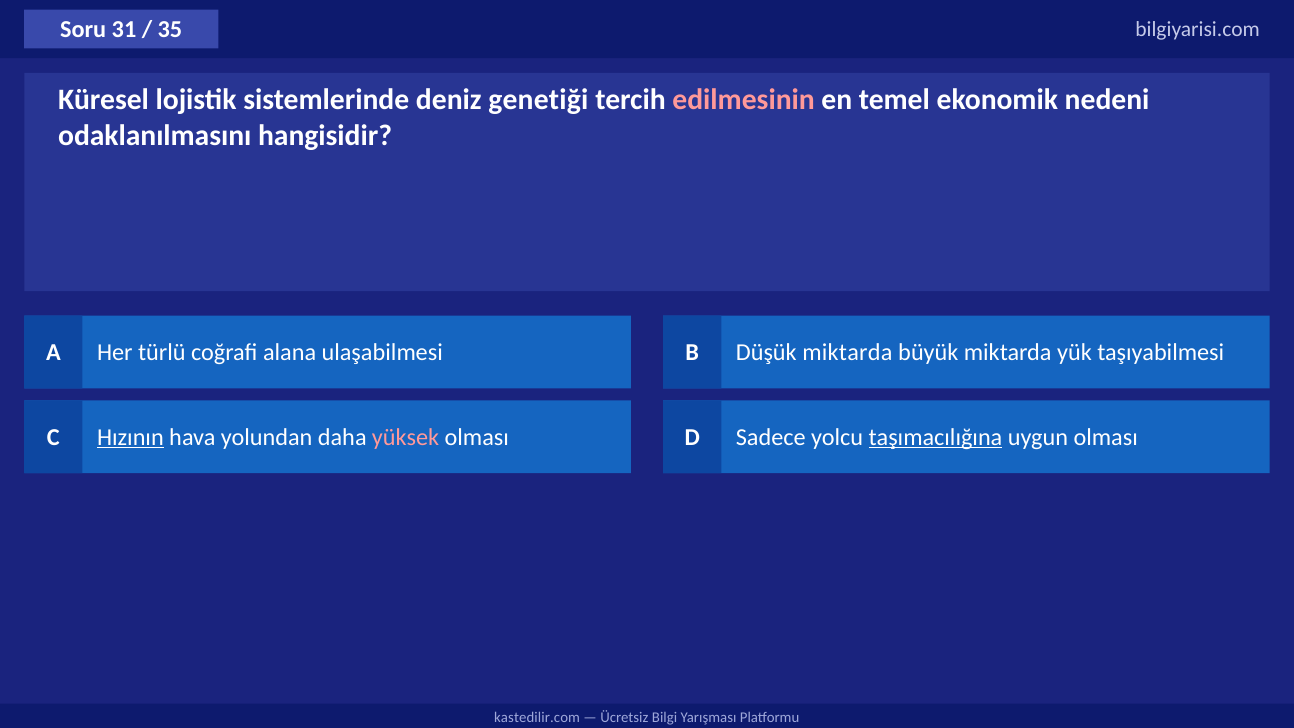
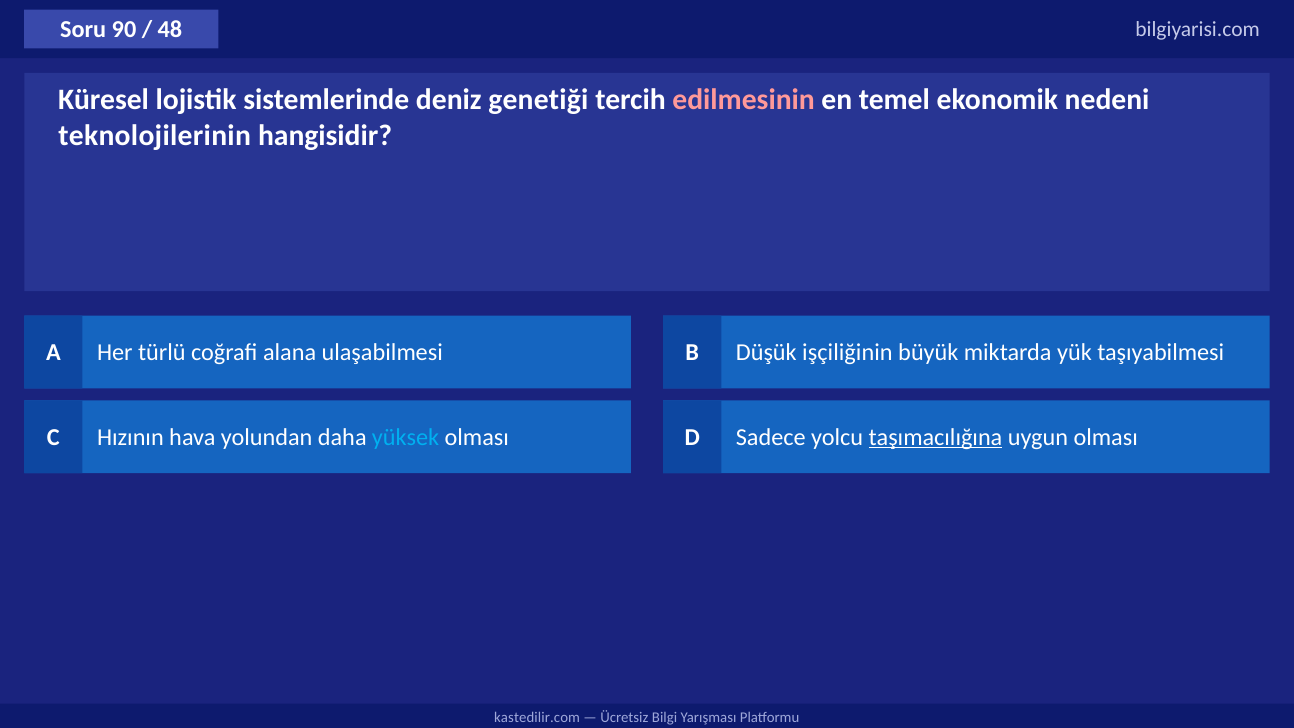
31: 31 -> 90
35: 35 -> 48
odaklanılmasını: odaklanılmasını -> teknolojilerinin
Düşük miktarda: miktarda -> işçiliğinin
Hızının underline: present -> none
yüksek colour: pink -> light blue
